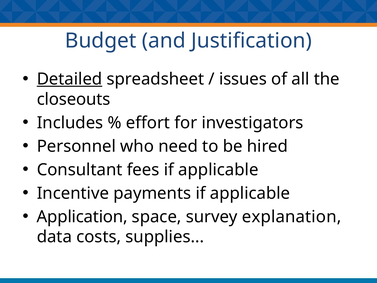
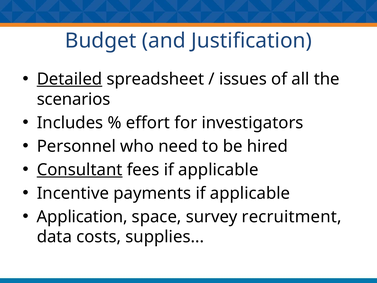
closeouts: closeouts -> scenarios
Consultant underline: none -> present
explanation: explanation -> recruitment
